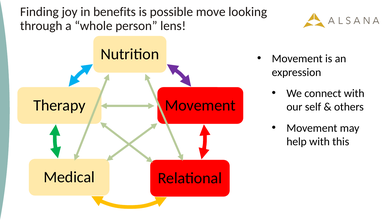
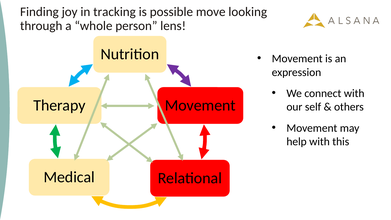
benefits: benefits -> tracking
